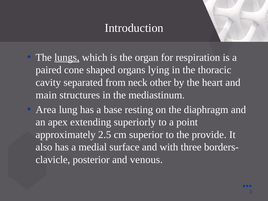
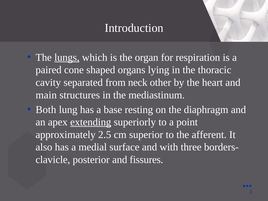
Area: Area -> Both
extending underline: none -> present
provide: provide -> afferent
venous: venous -> fissures
